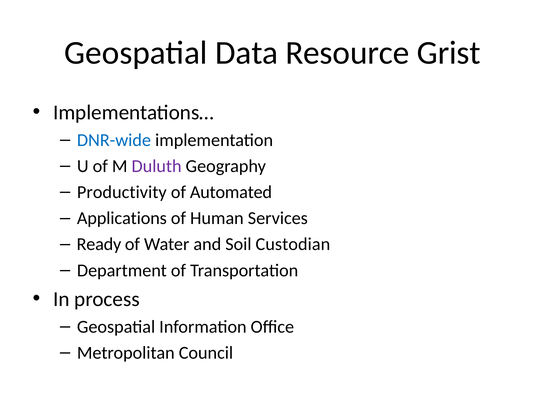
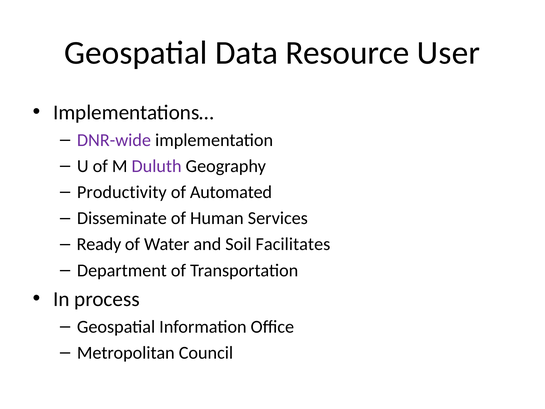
Grist: Grist -> User
DNR-wide colour: blue -> purple
Applications: Applications -> Disseminate
Custodian: Custodian -> Facilitates
